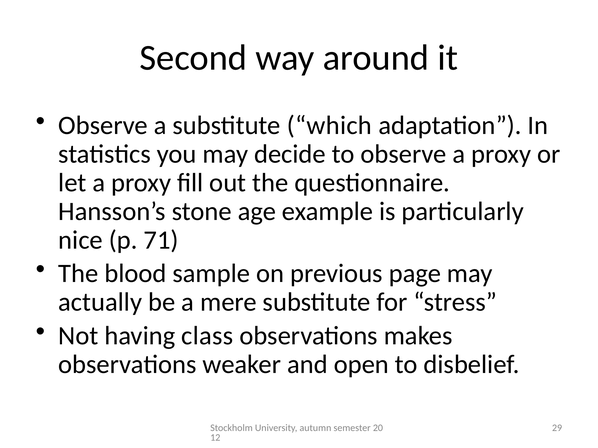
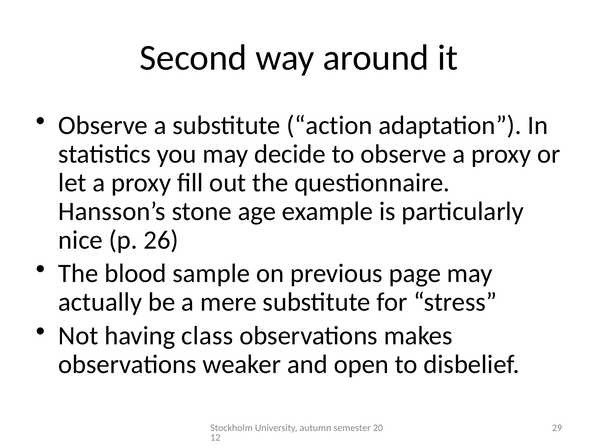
which: which -> action
71: 71 -> 26
